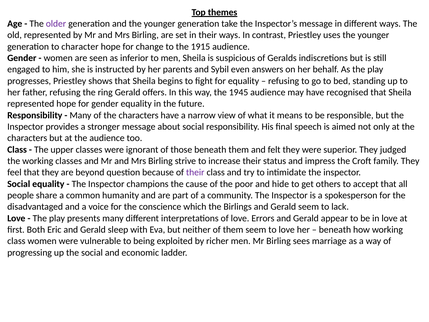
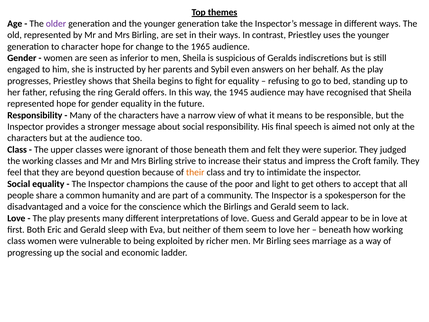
1915: 1915 -> 1965
their at (195, 172) colour: purple -> orange
hide: hide -> light
Errors: Errors -> Guess
